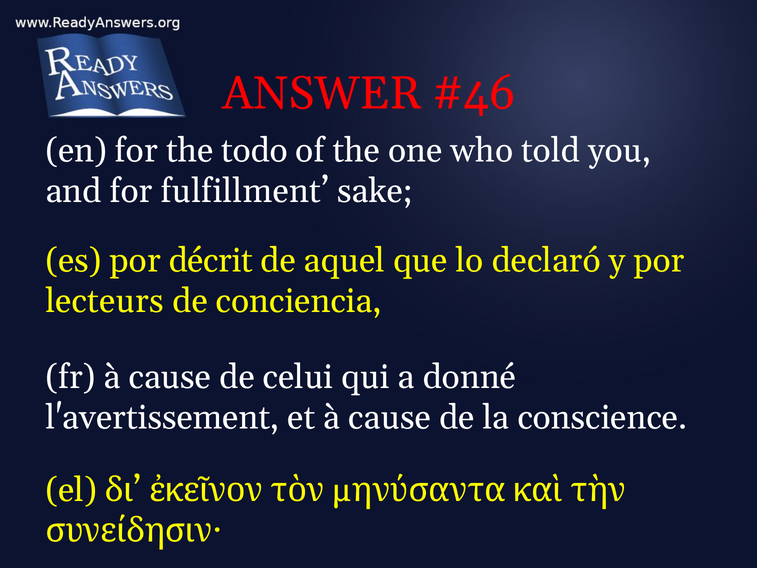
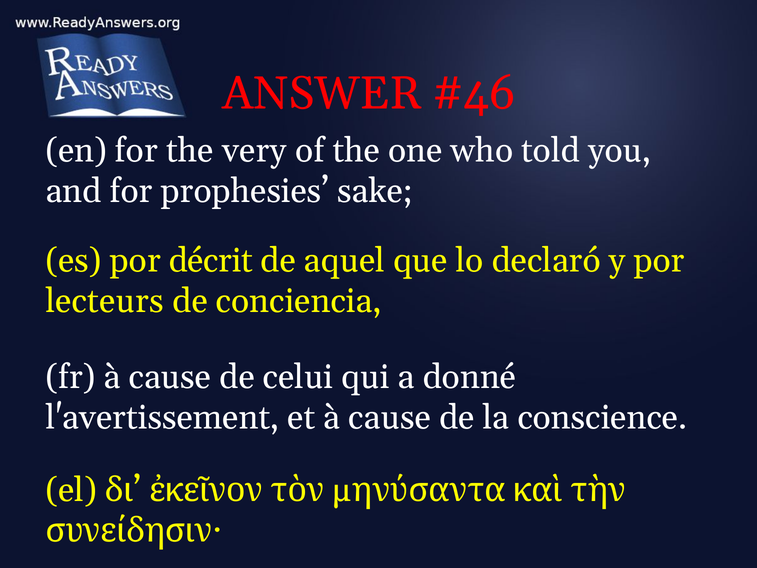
todo: todo -> very
fulfillment: fulfillment -> prophesies
